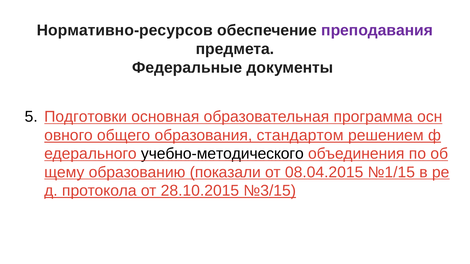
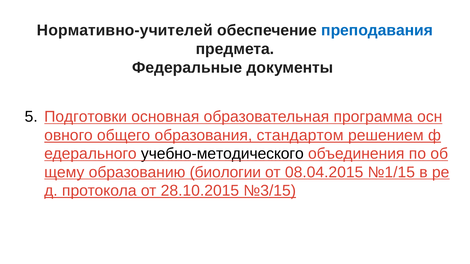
Нормативно-ресурсов: Нормативно-ресурсов -> Нормативно-учителей
преподавания colour: purple -> blue
показали: показали -> биологии
